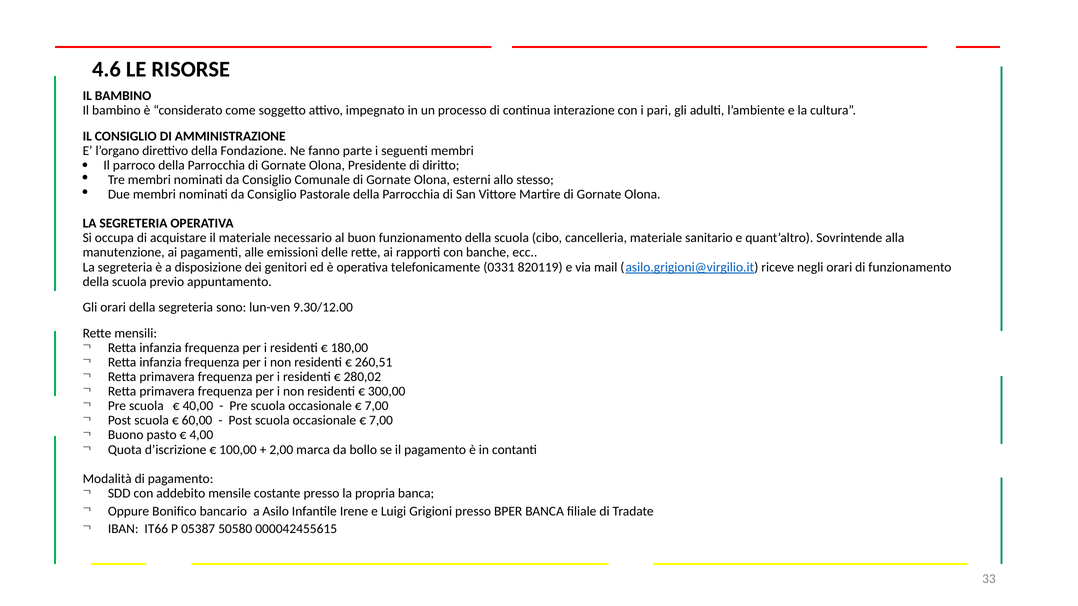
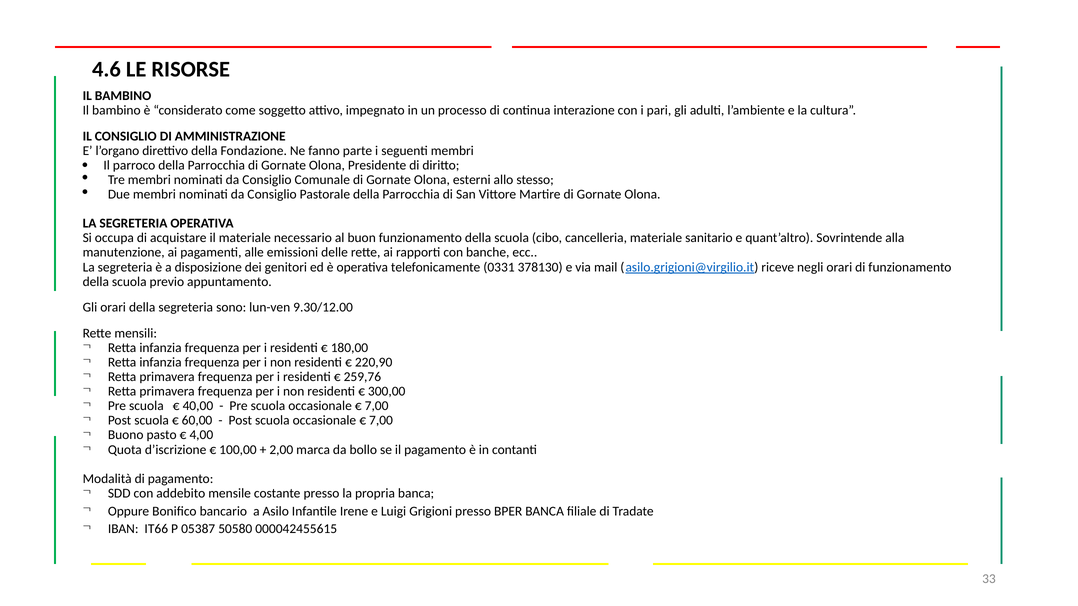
820119: 820119 -> 378130
260,51: 260,51 -> 220,90
280,02: 280,02 -> 259,76
